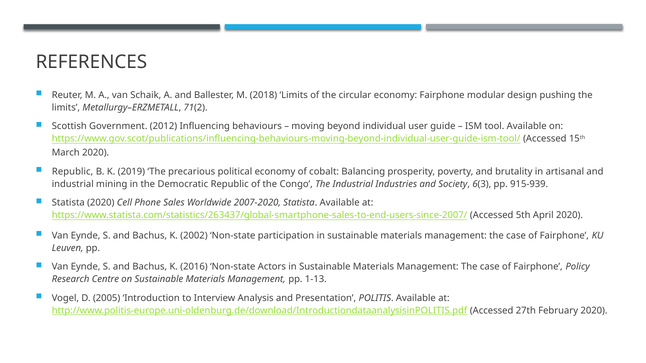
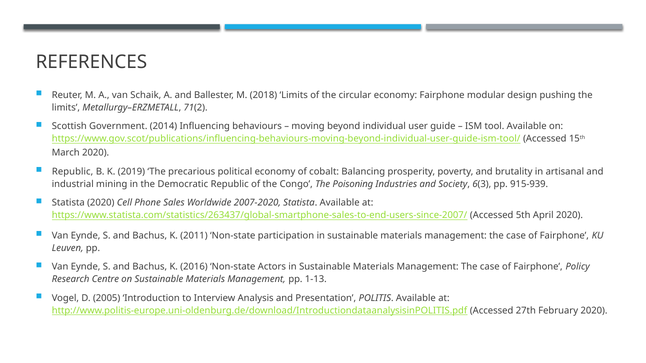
2012: 2012 -> 2014
The Industrial: Industrial -> Poisoning
2002: 2002 -> 2011
